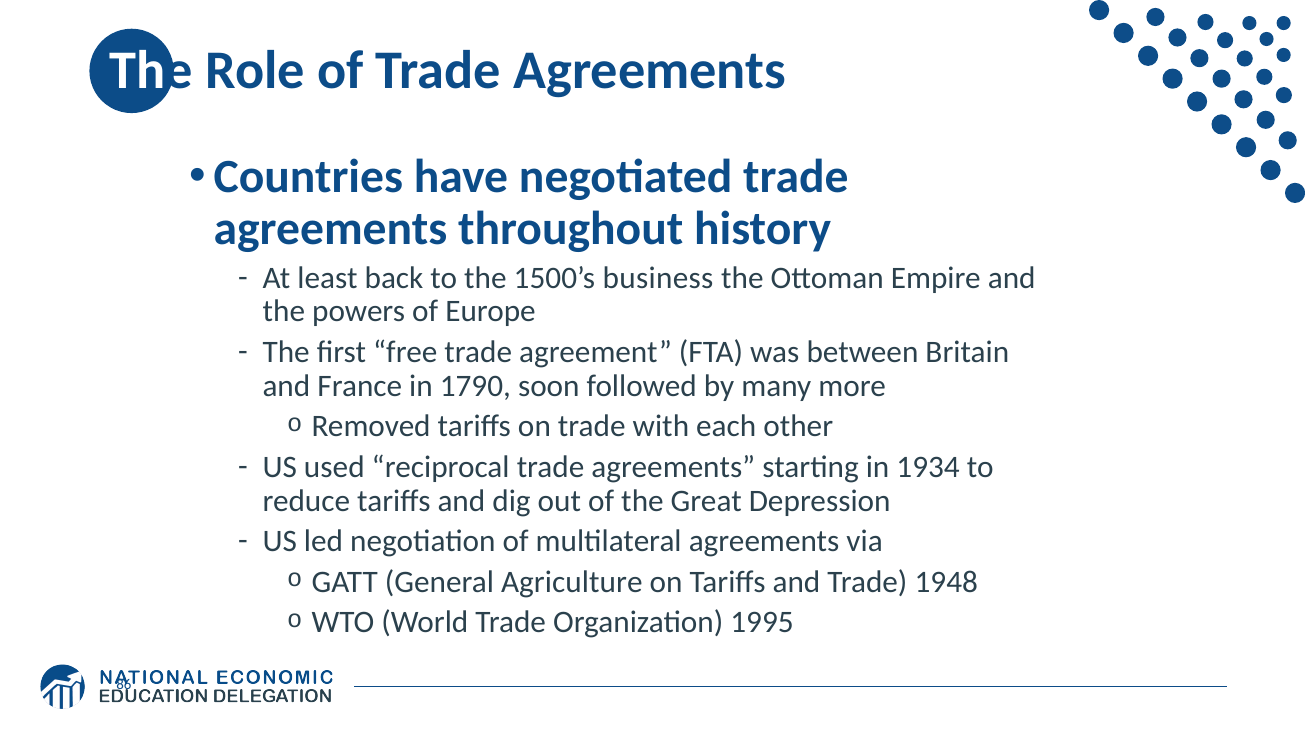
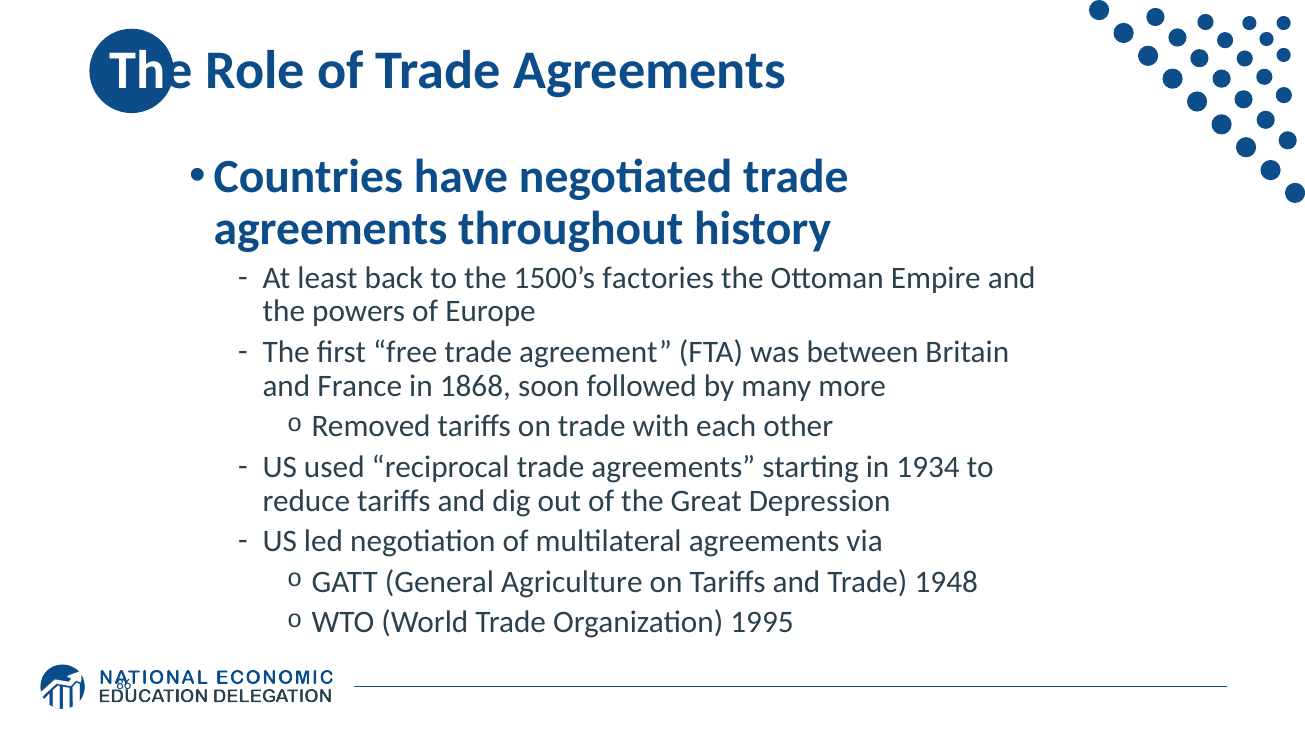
business: business -> factories
1790: 1790 -> 1868
